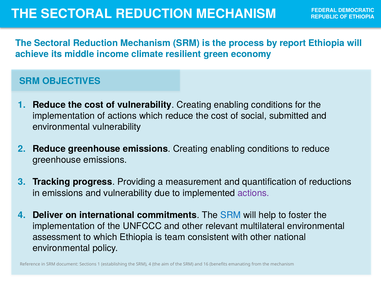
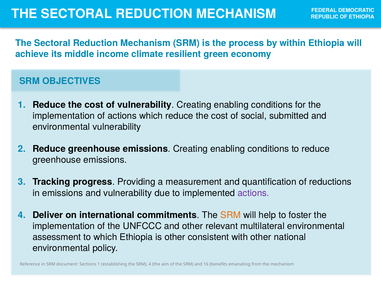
report: report -> within
SRM at (231, 215) colour: blue -> orange
is team: team -> other
